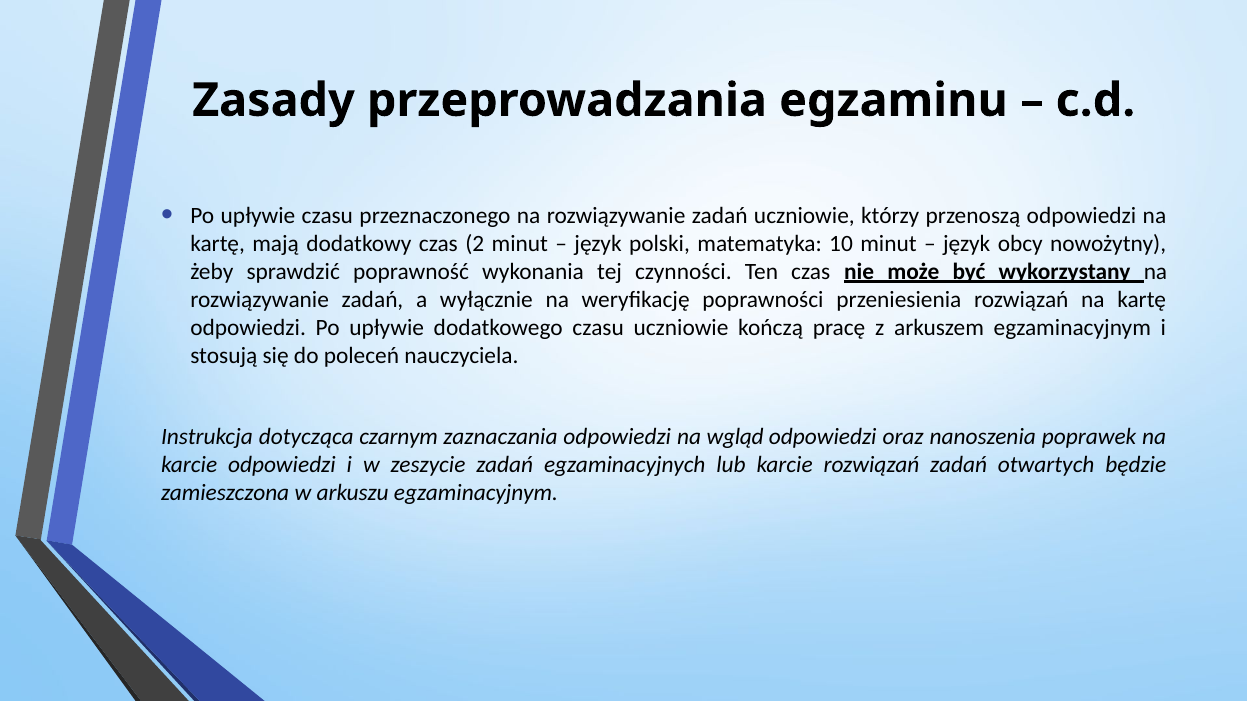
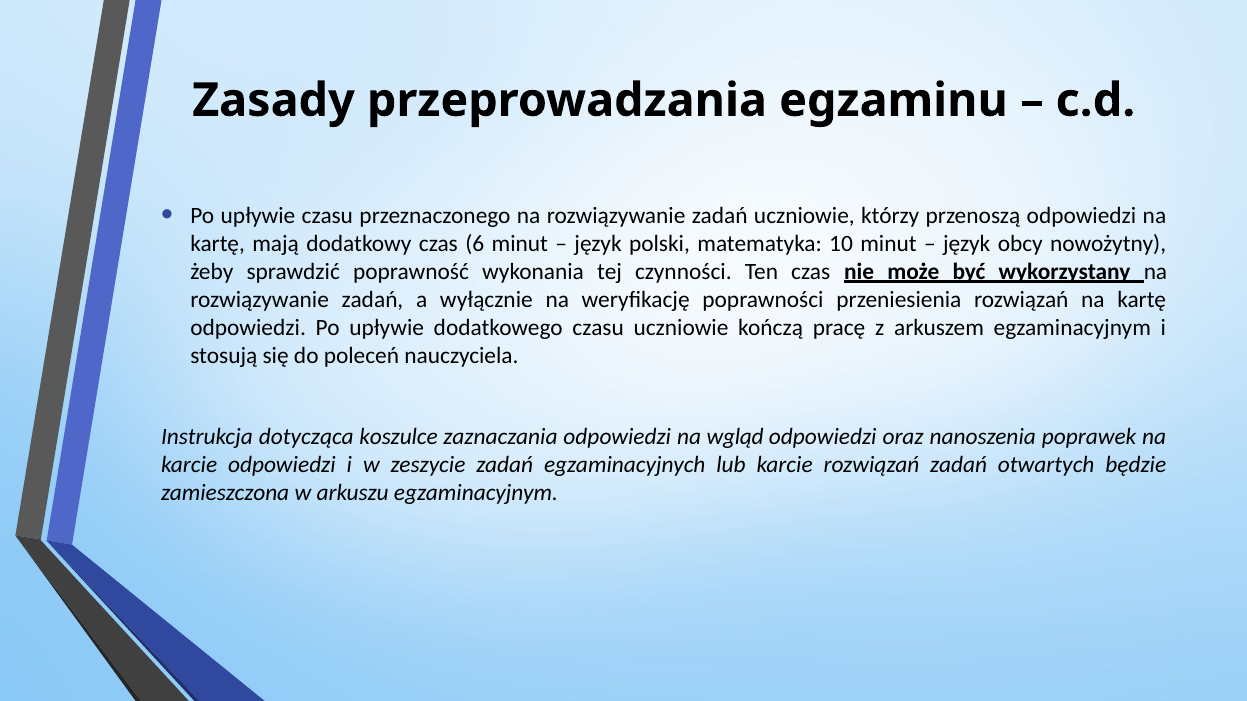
2: 2 -> 6
czarnym: czarnym -> koszulce
